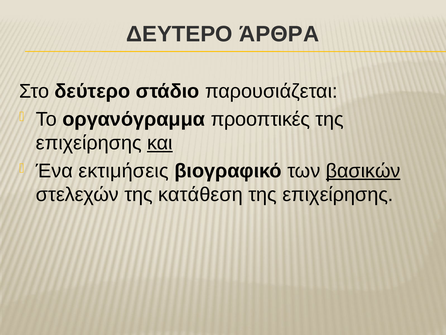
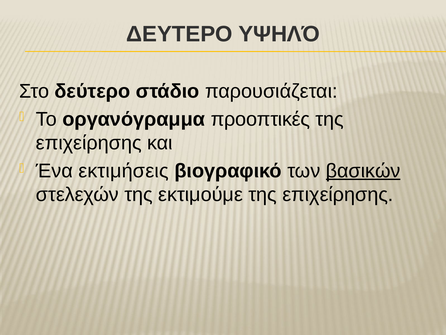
ΆΡΘΡΑ: ΆΡΘΡΑ -> ΥΨΗΛΌ
και underline: present -> none
κατάθεση: κατάθεση -> εκτιμούμε
